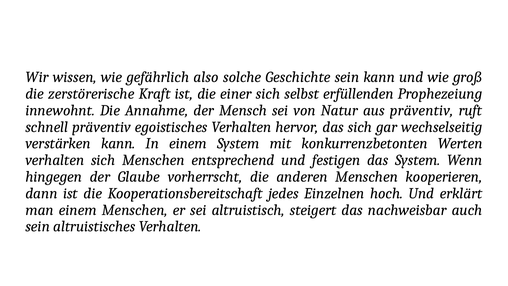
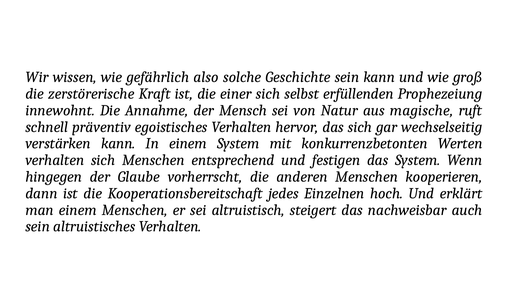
aus präventiv: präventiv -> magische
